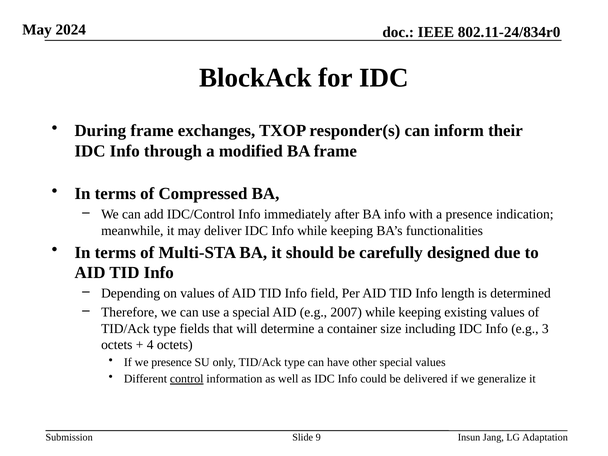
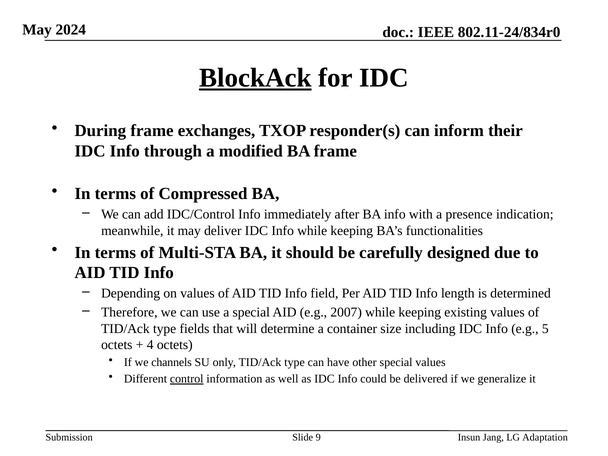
BlockAck underline: none -> present
3: 3 -> 5
we presence: presence -> channels
